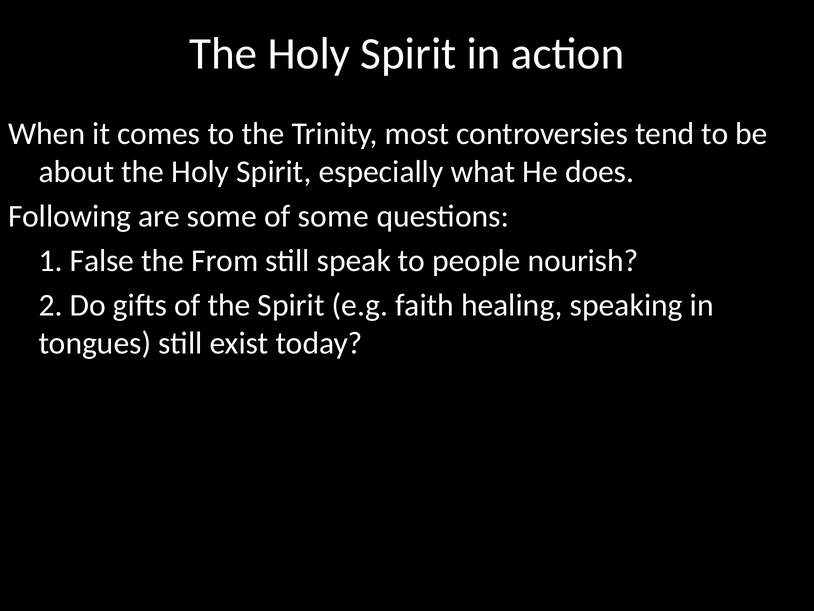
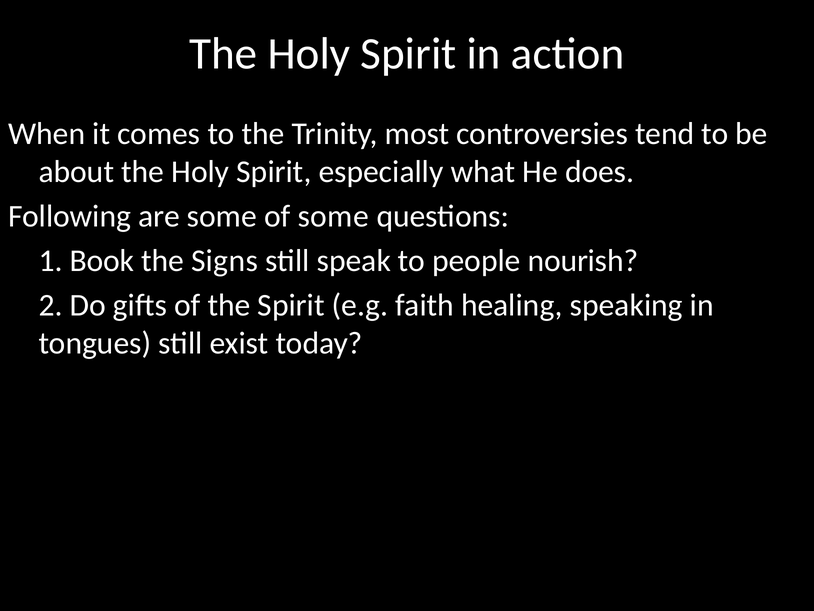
False: False -> Book
From: From -> Signs
